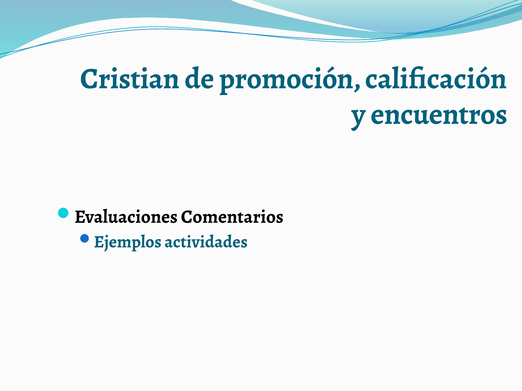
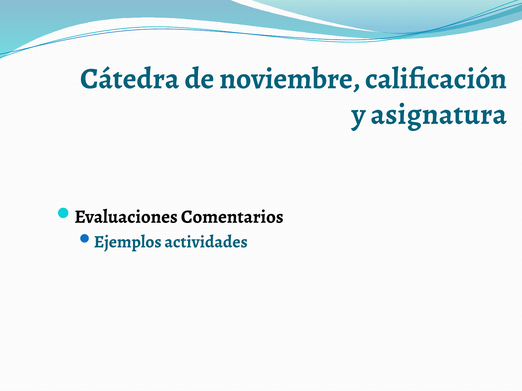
Cristian: Cristian -> Cátedra
promoción: promoción -> noviembre
encuentros: encuentros -> asignatura
